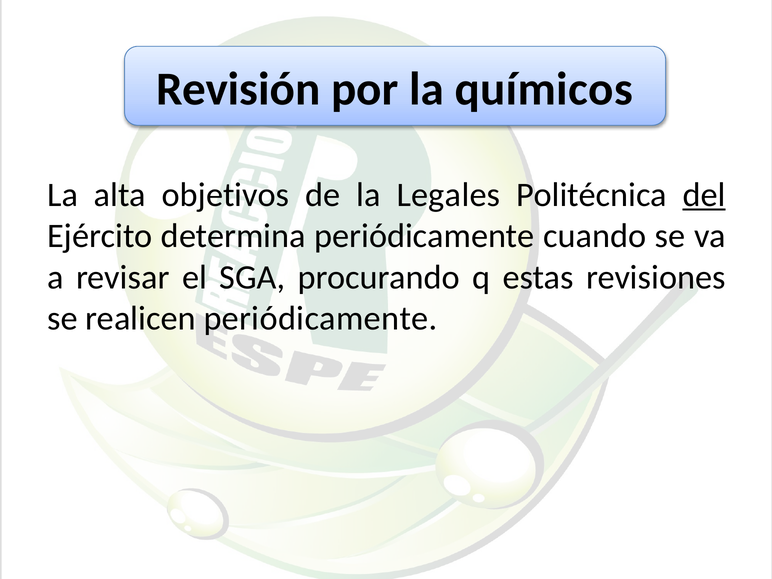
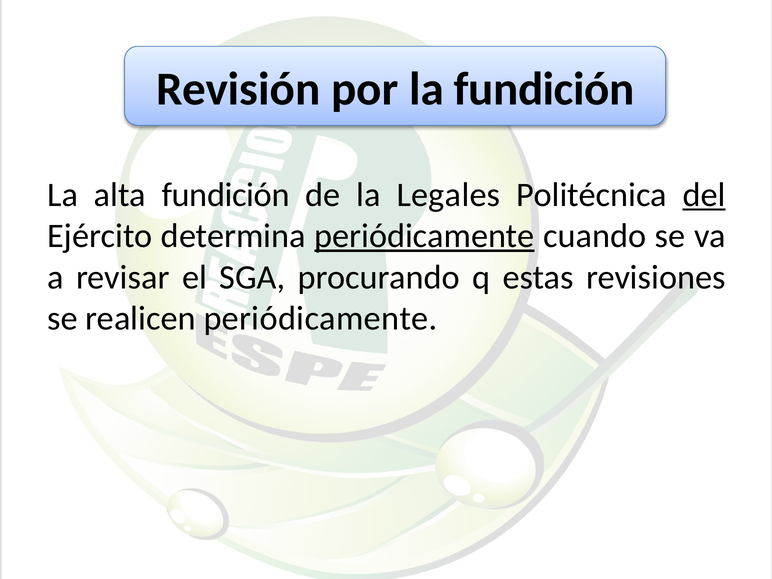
la químicos: químicos -> fundición
alta objetivos: objetivos -> fundición
periódicamente at (424, 236) underline: none -> present
